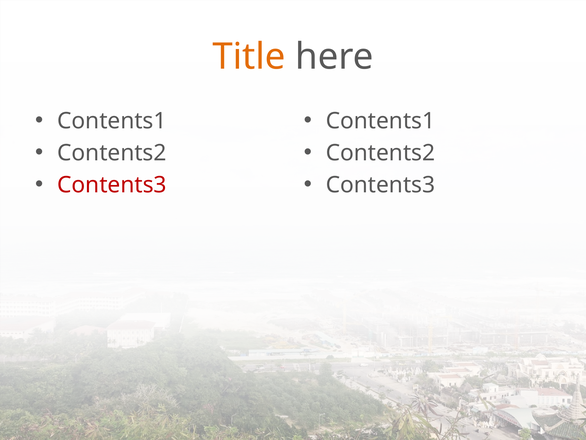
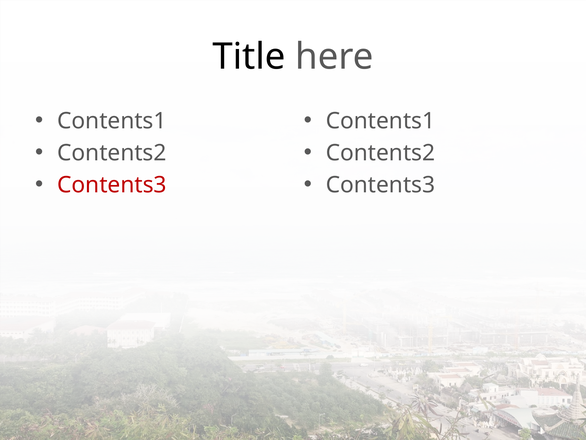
Title colour: orange -> black
